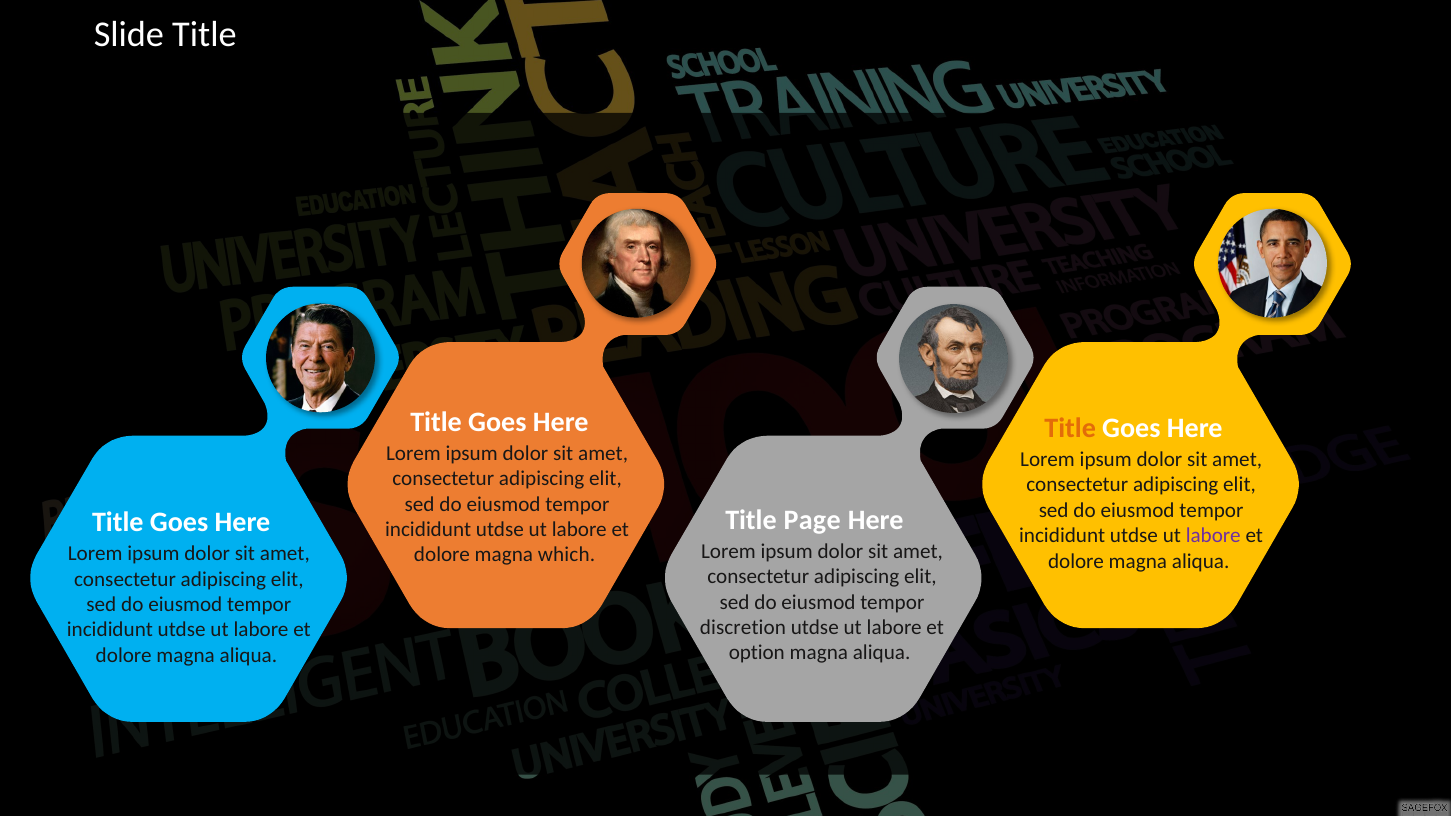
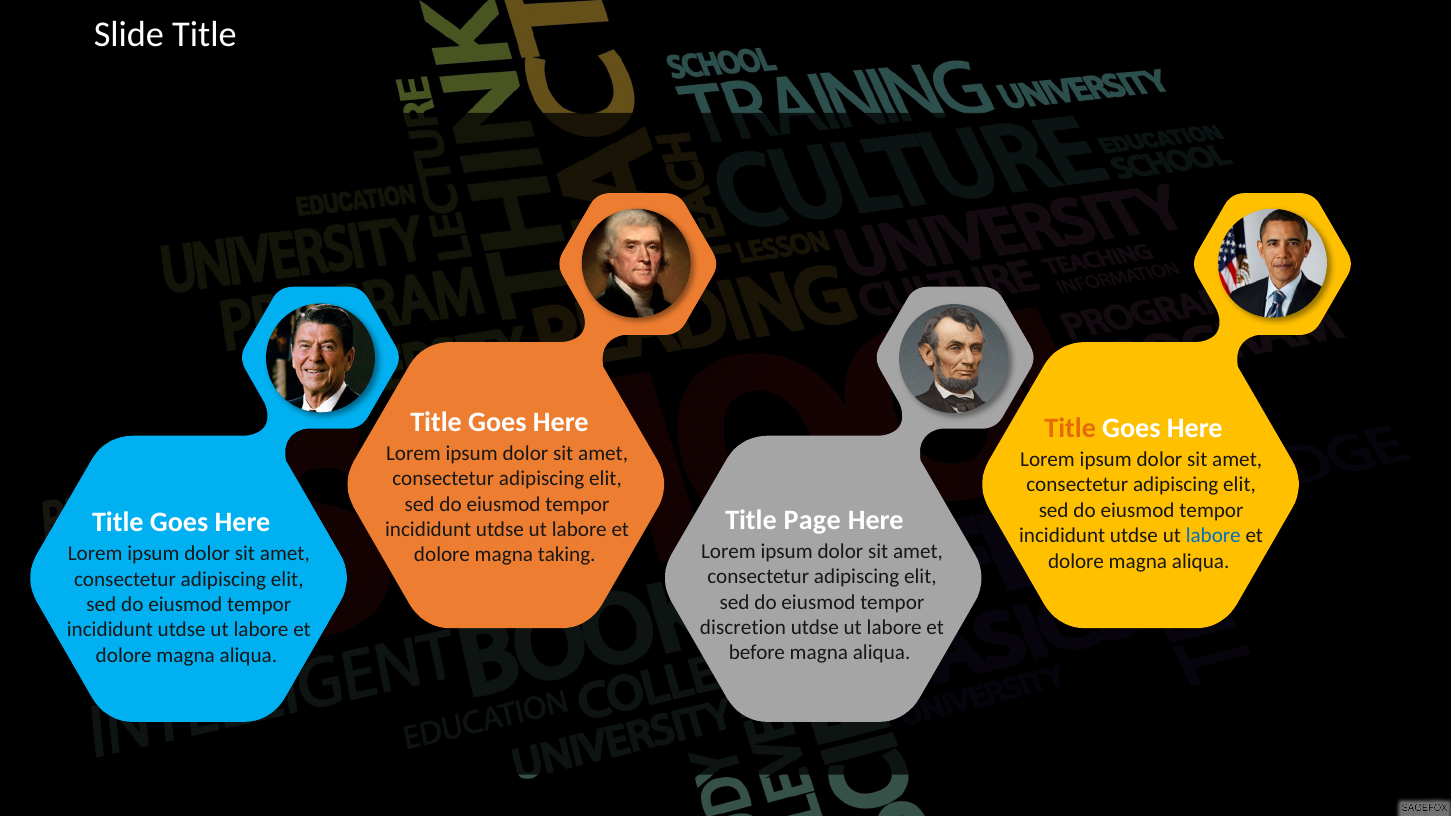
labore at (1213, 536) colour: purple -> blue
which: which -> taking
option: option -> before
